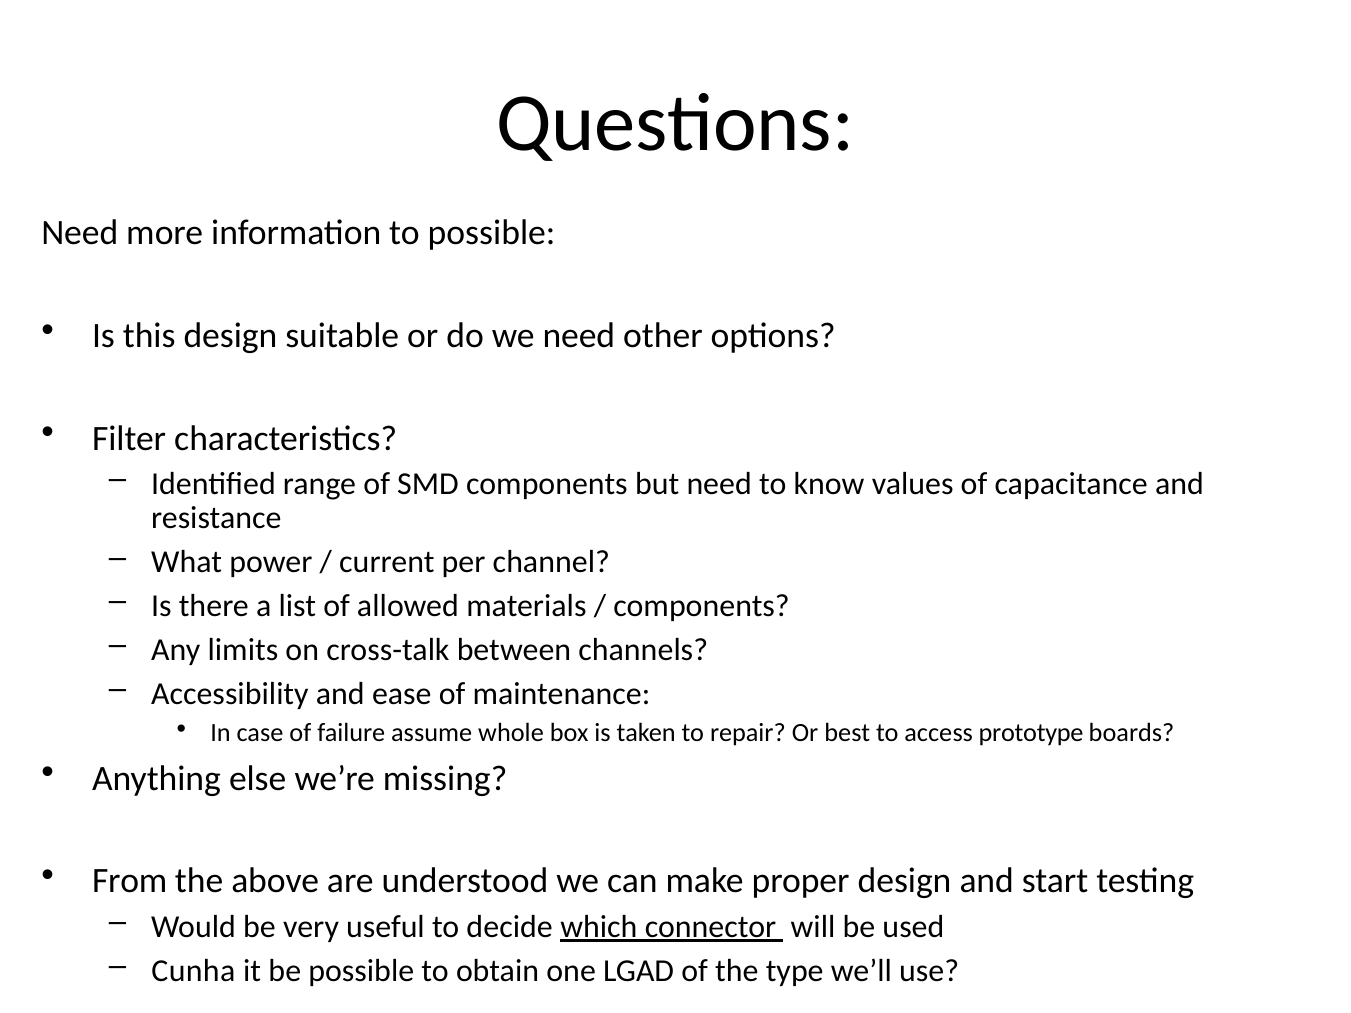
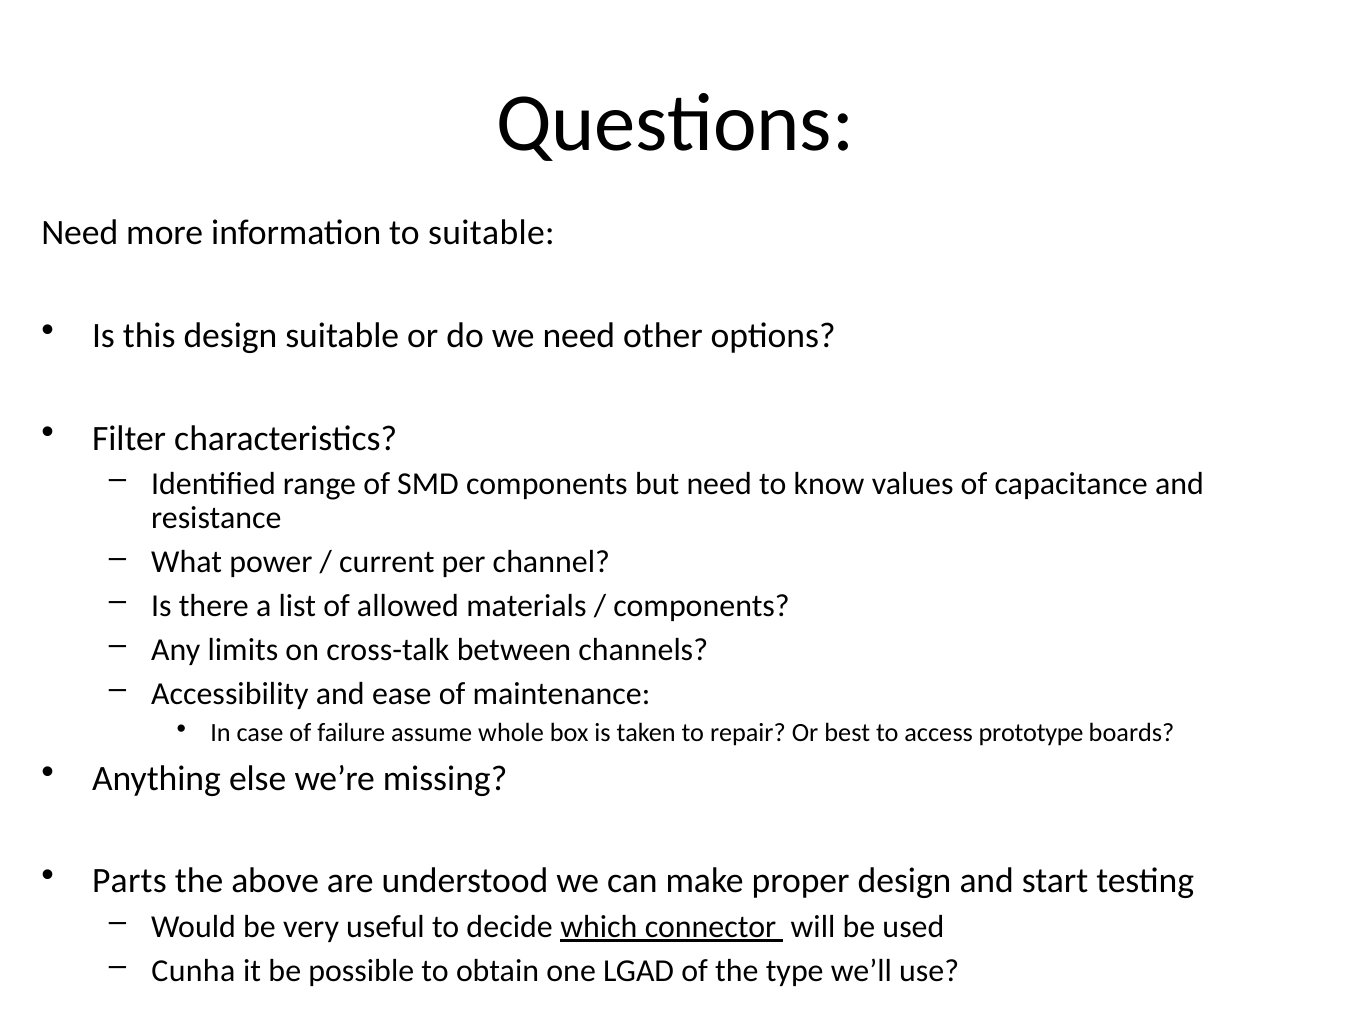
to possible: possible -> suitable
From: From -> Parts
